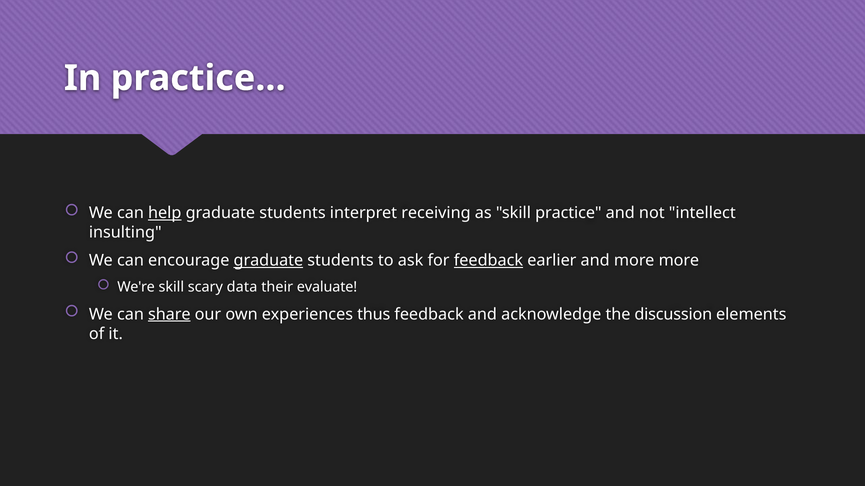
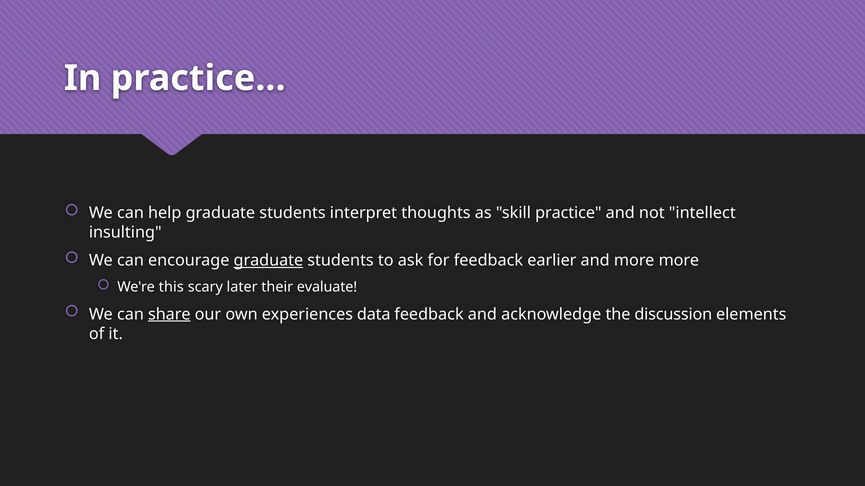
help underline: present -> none
receiving: receiving -> thoughts
feedback at (488, 261) underline: present -> none
We're skill: skill -> this
data: data -> later
thus: thus -> data
